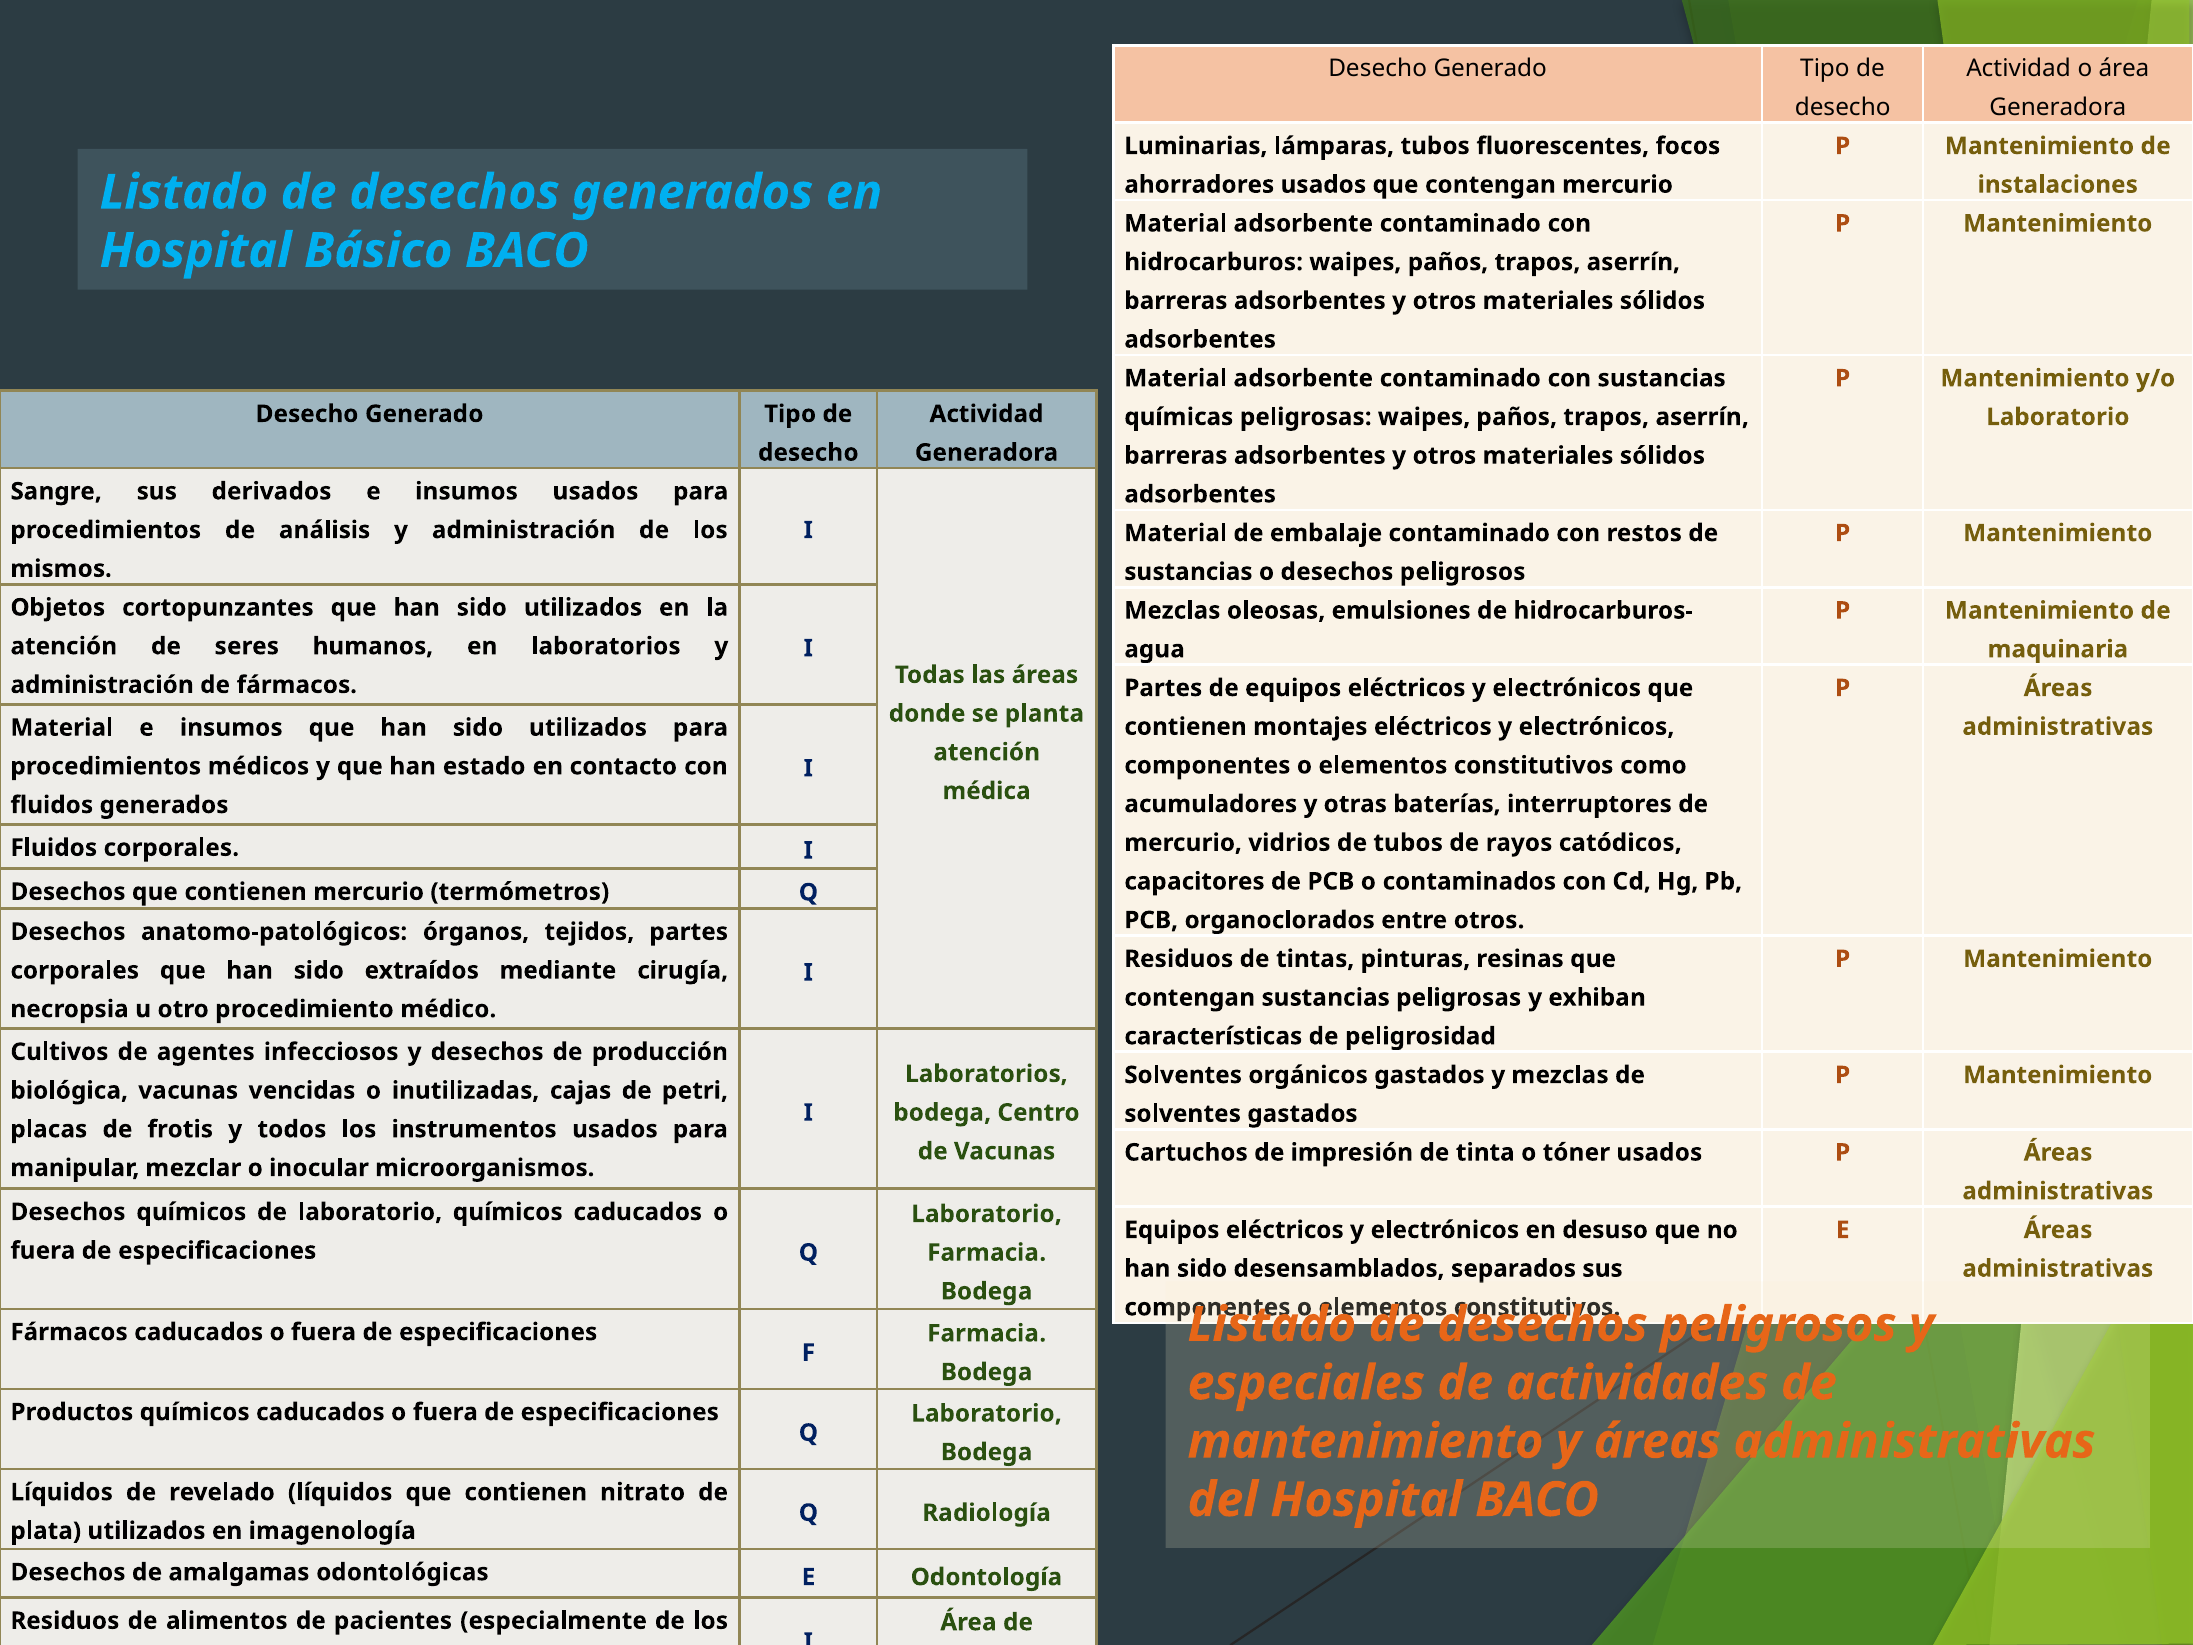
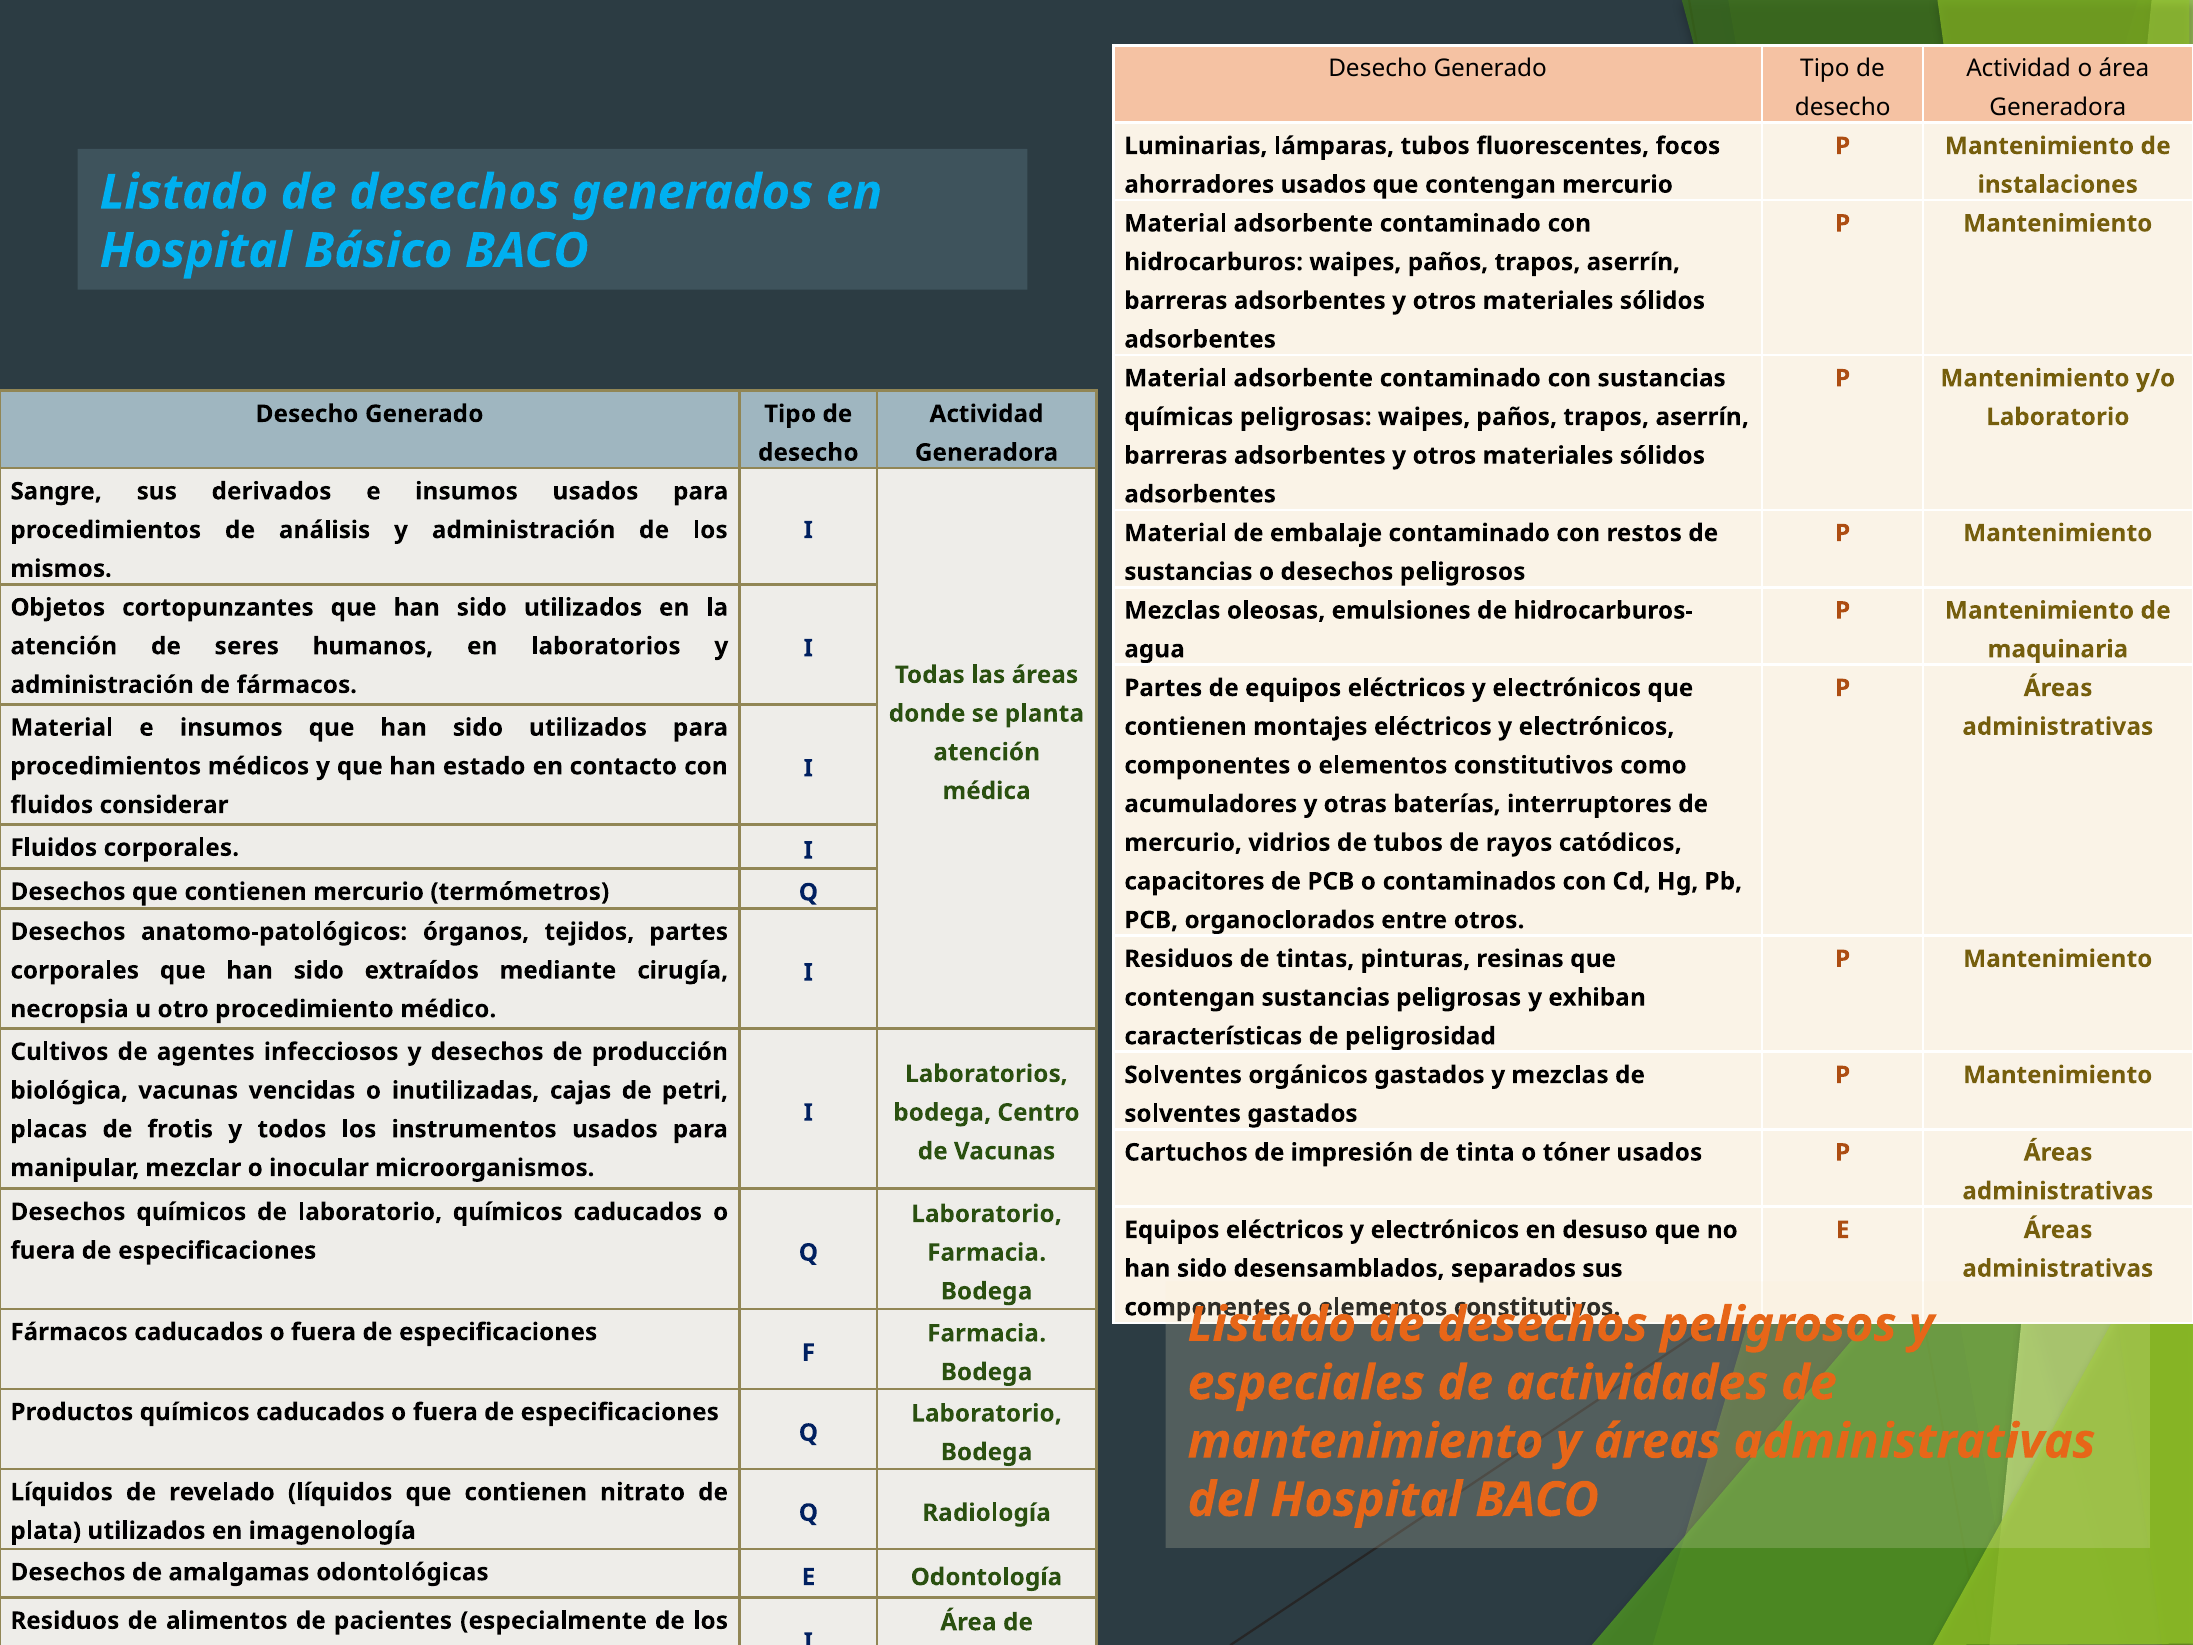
fluidos generados: generados -> considerar
